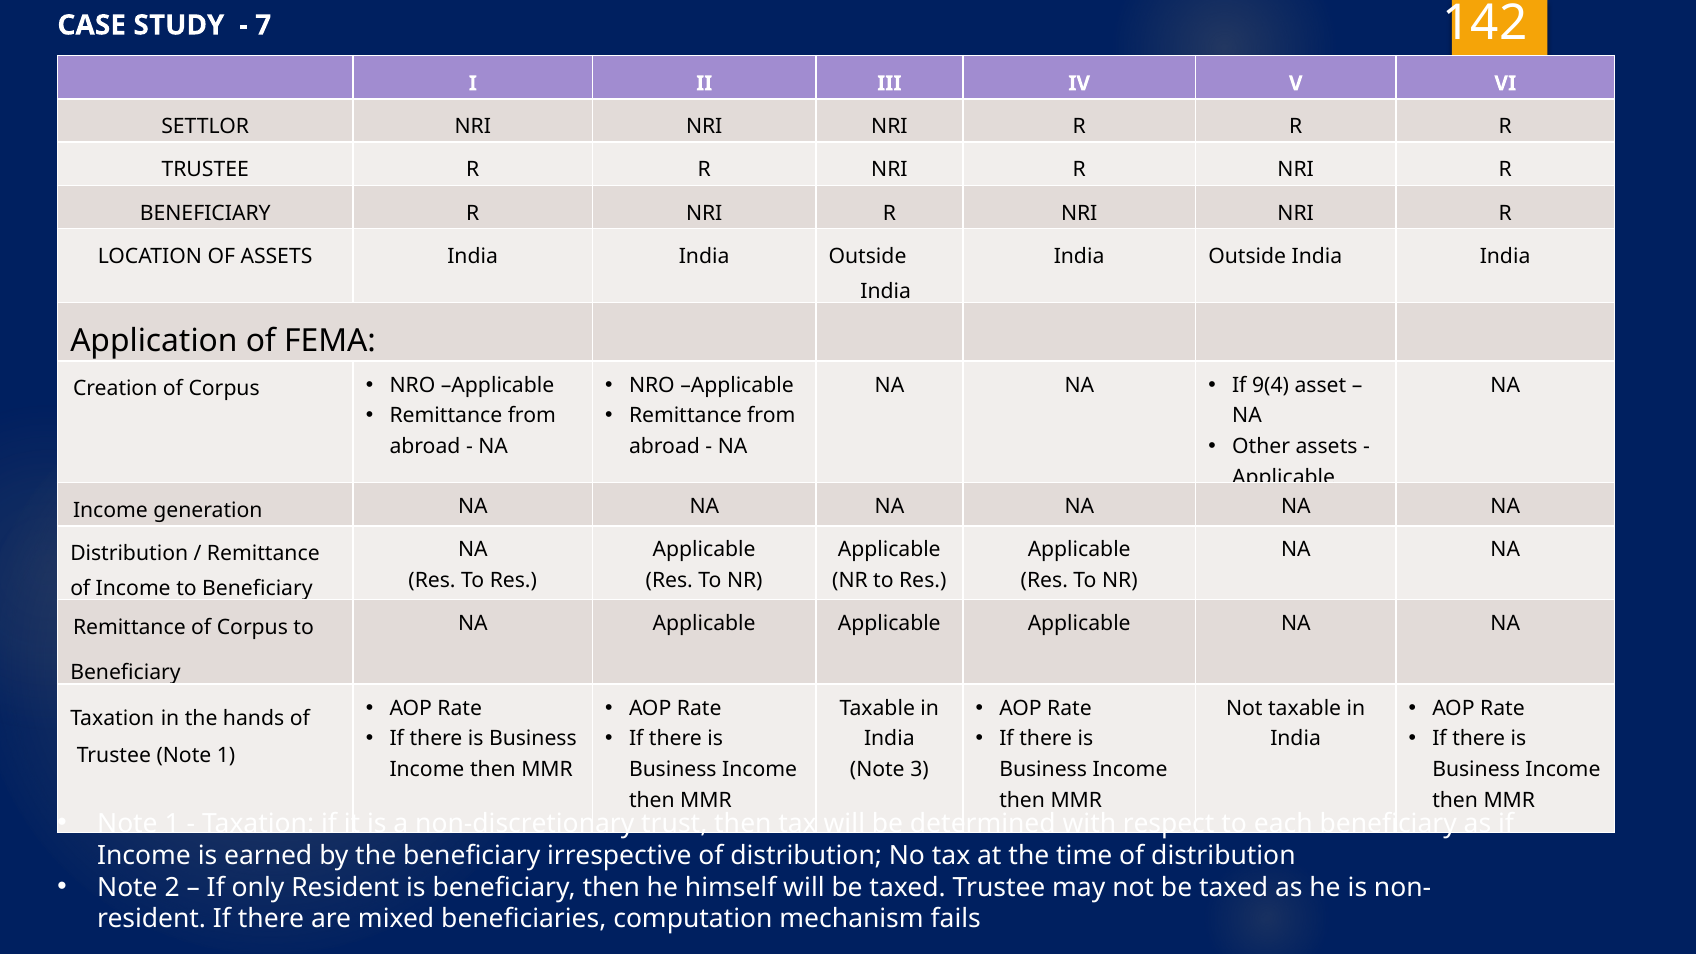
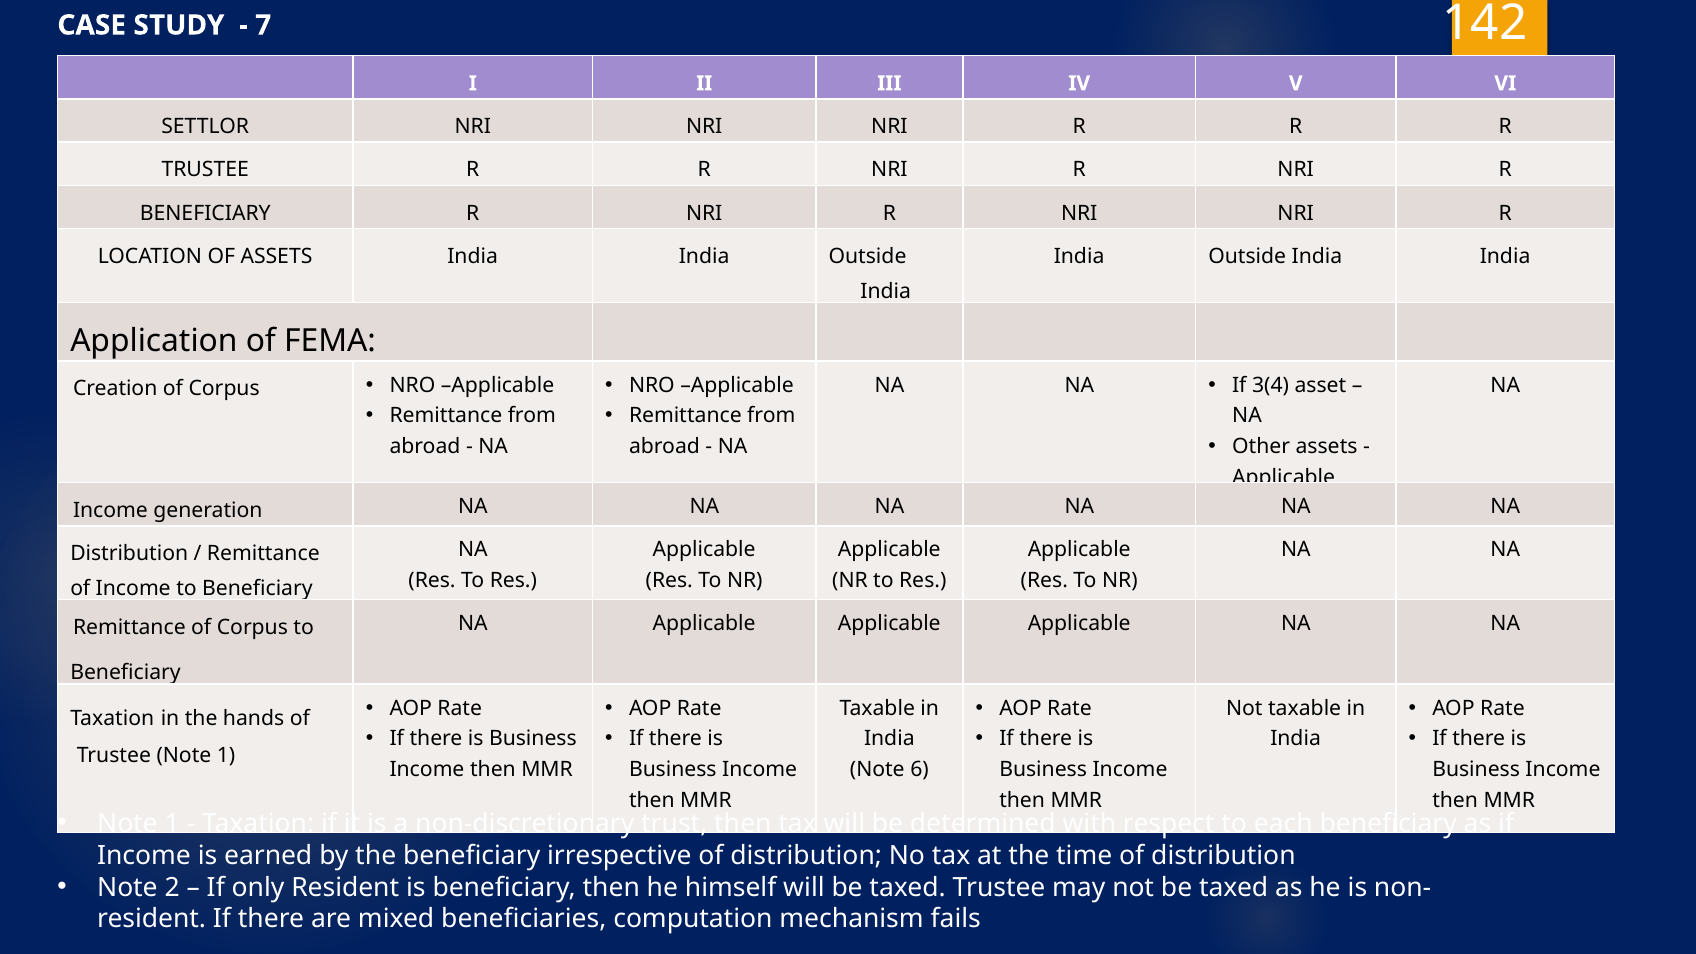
9(4: 9(4 -> 3(4
3: 3 -> 6
